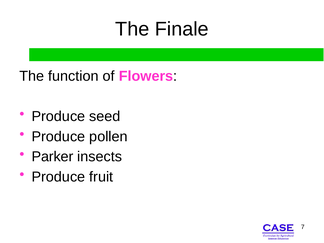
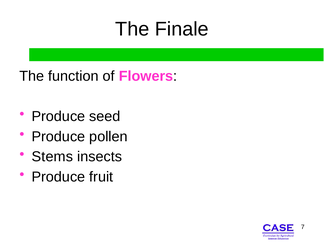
Parker: Parker -> Stems
